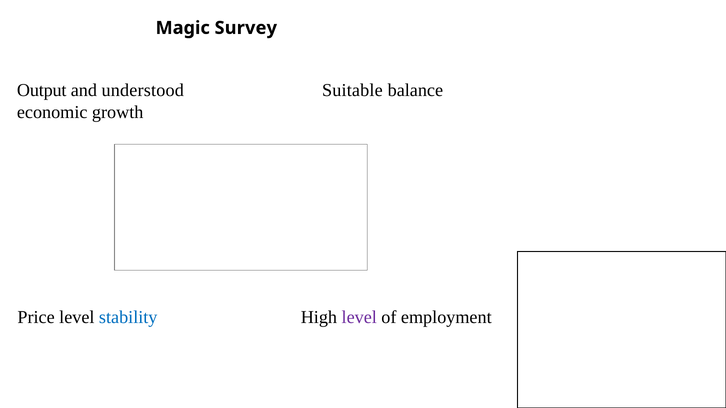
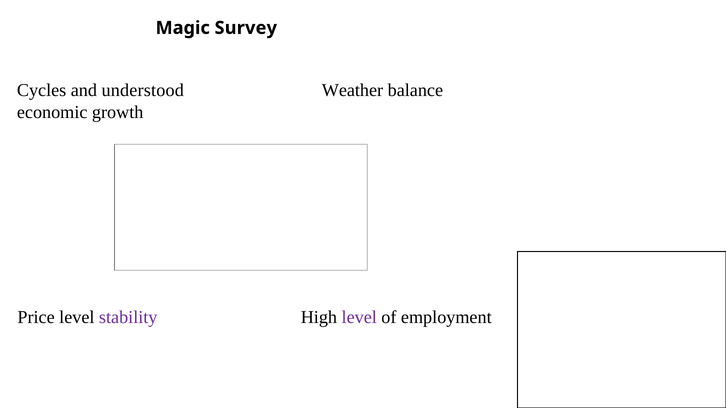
Output: Output -> Cycles
Suitable: Suitable -> Weather
stability colour: blue -> purple
